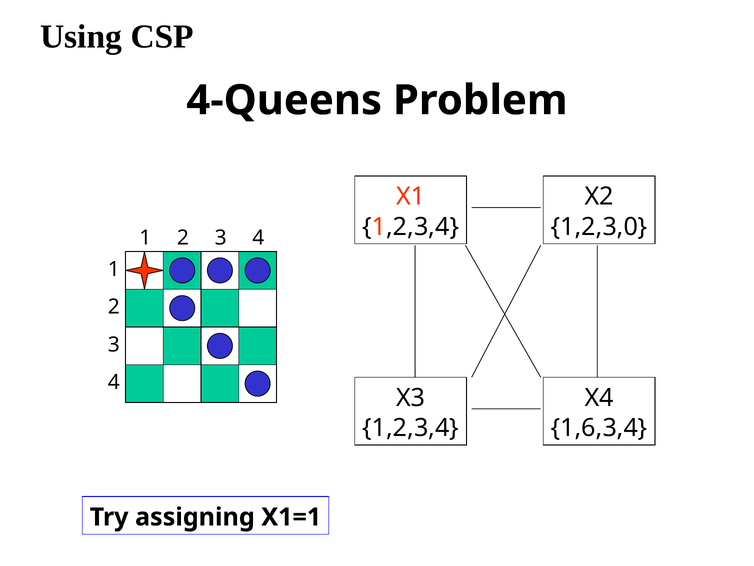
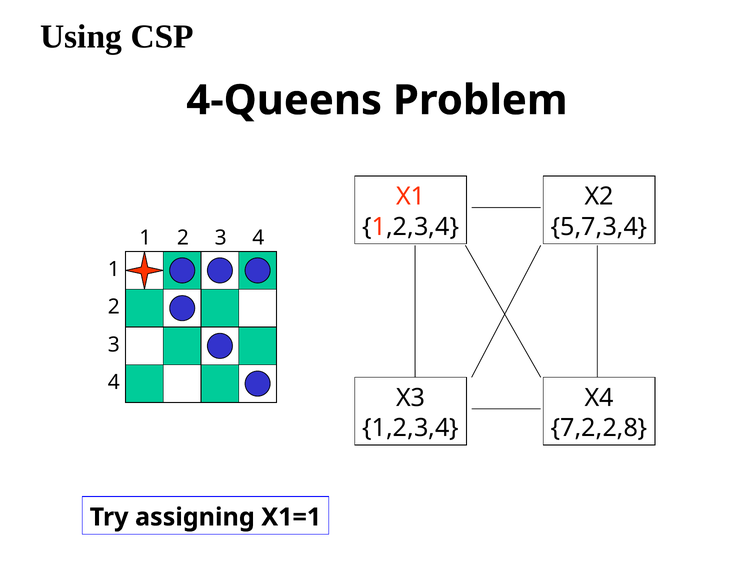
1,2,3,0: 1,2,3,0 -> 5,7,3,4
1,6,3,4: 1,6,3,4 -> 7,2,2,8
